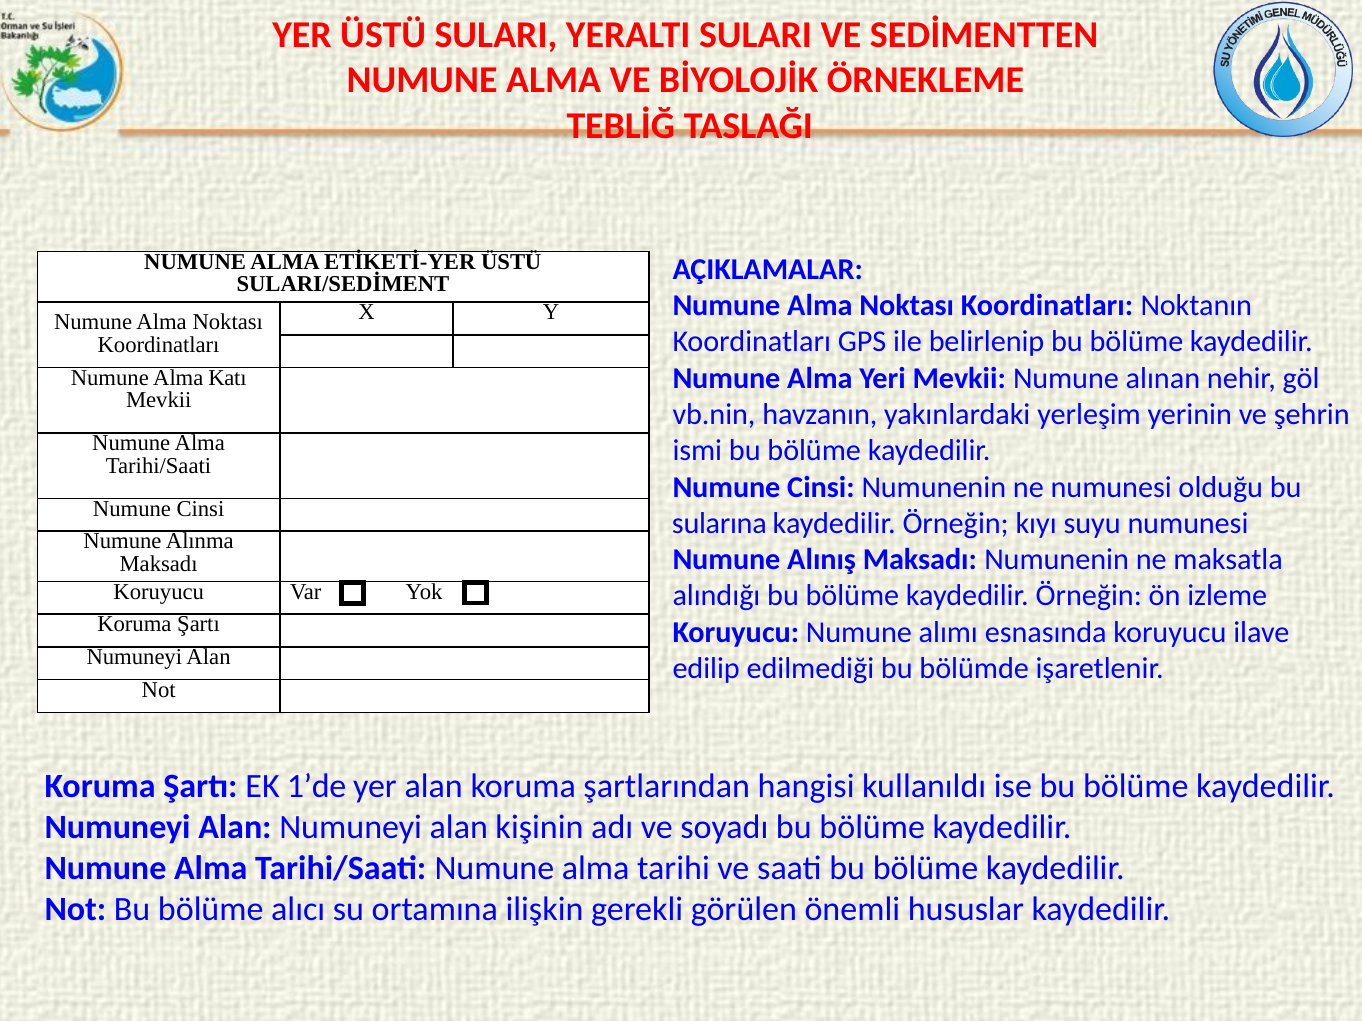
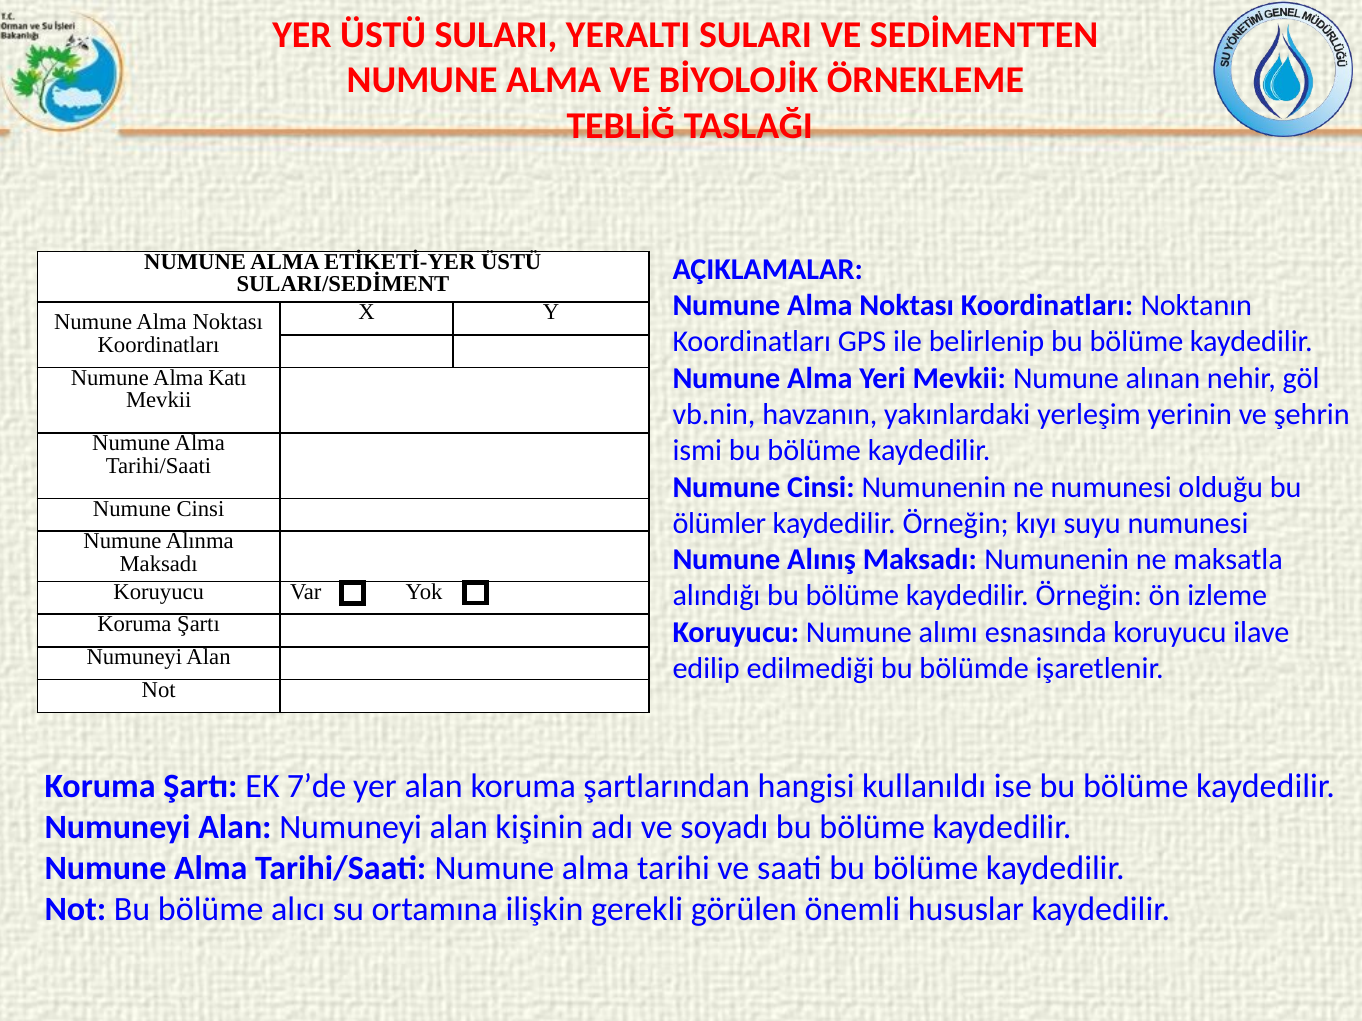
sularına: sularına -> ölümler
1’de: 1’de -> 7’de
